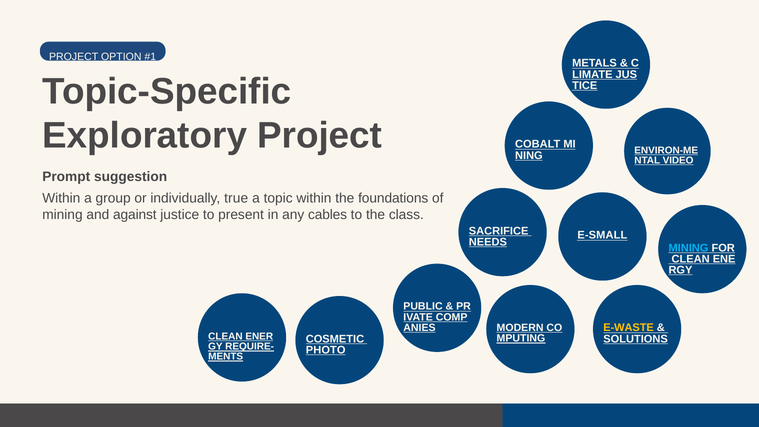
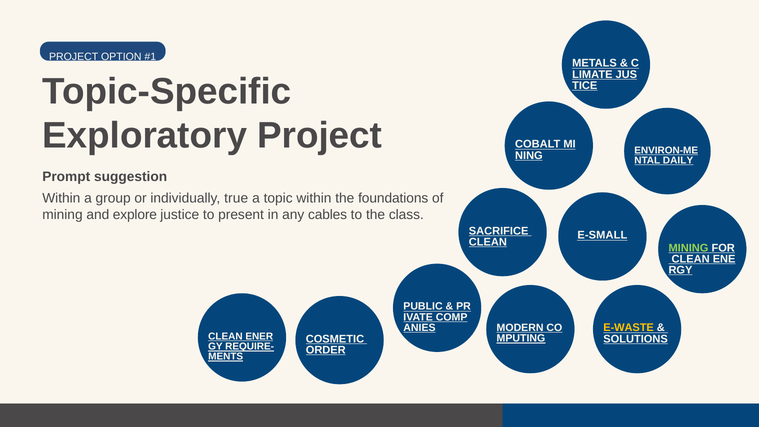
VIDEO: VIDEO -> DAILY
against: against -> explore
NEEDS at (488, 242): NEEDS -> CLEAN
MINING at (688, 248) colour: light blue -> light green
PHOTO: PHOTO -> ORDER
